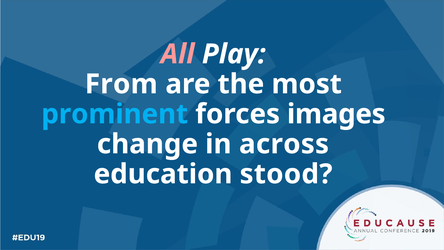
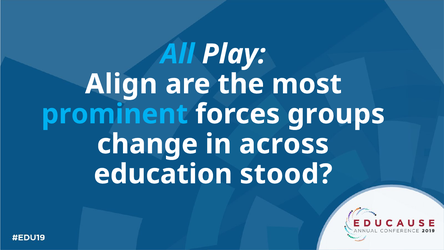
All colour: pink -> light blue
From: From -> Align
images: images -> groups
